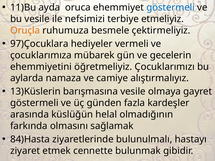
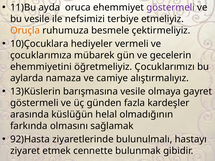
göstermeli at (171, 7) colour: blue -> purple
97)Çocuklara: 97)Çocuklara -> 10)Çocuklara
84)Hasta: 84)Hasta -> 92)Hasta
